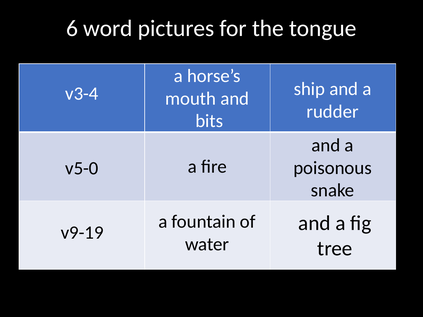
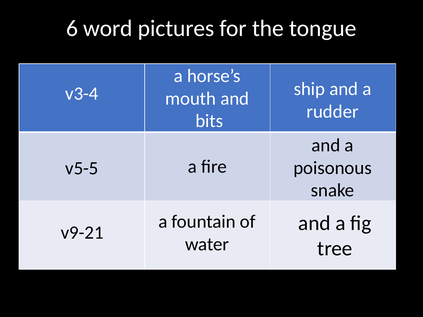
v5-0: v5-0 -> v5-5
v9-19: v9-19 -> v9-21
